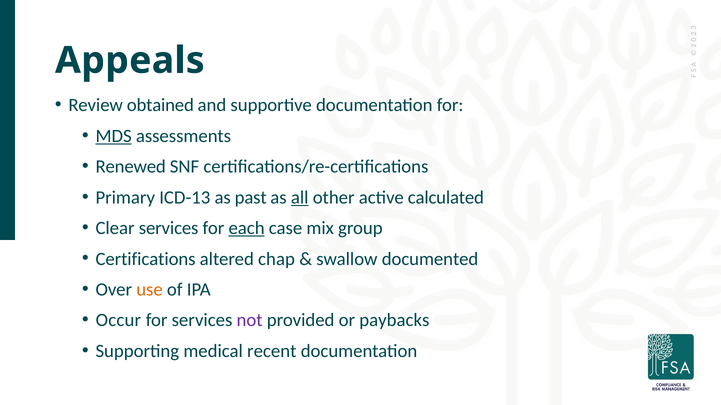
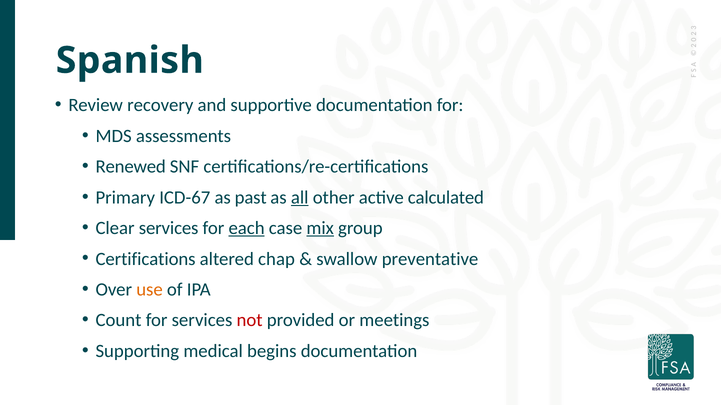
Appeals: Appeals -> Spanish
obtained: obtained -> recovery
MDS underline: present -> none
ICD-13: ICD-13 -> ICD-67
mix underline: none -> present
documented: documented -> preventative
Occur: Occur -> Count
not colour: purple -> red
paybacks: paybacks -> meetings
recent: recent -> begins
